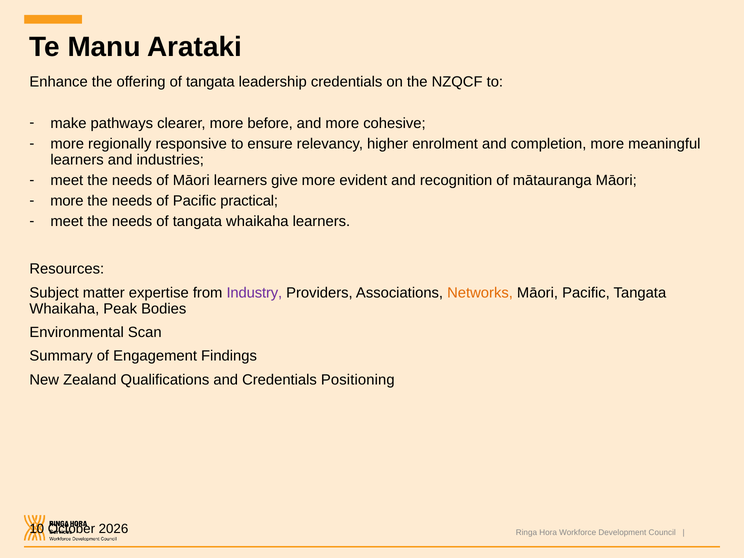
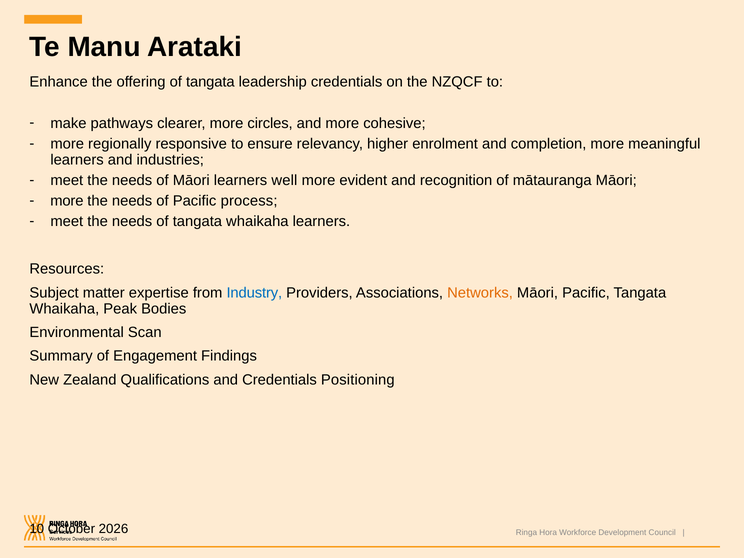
before: before -> circles
give: give -> well
practical: practical -> process
Industry colour: purple -> blue
